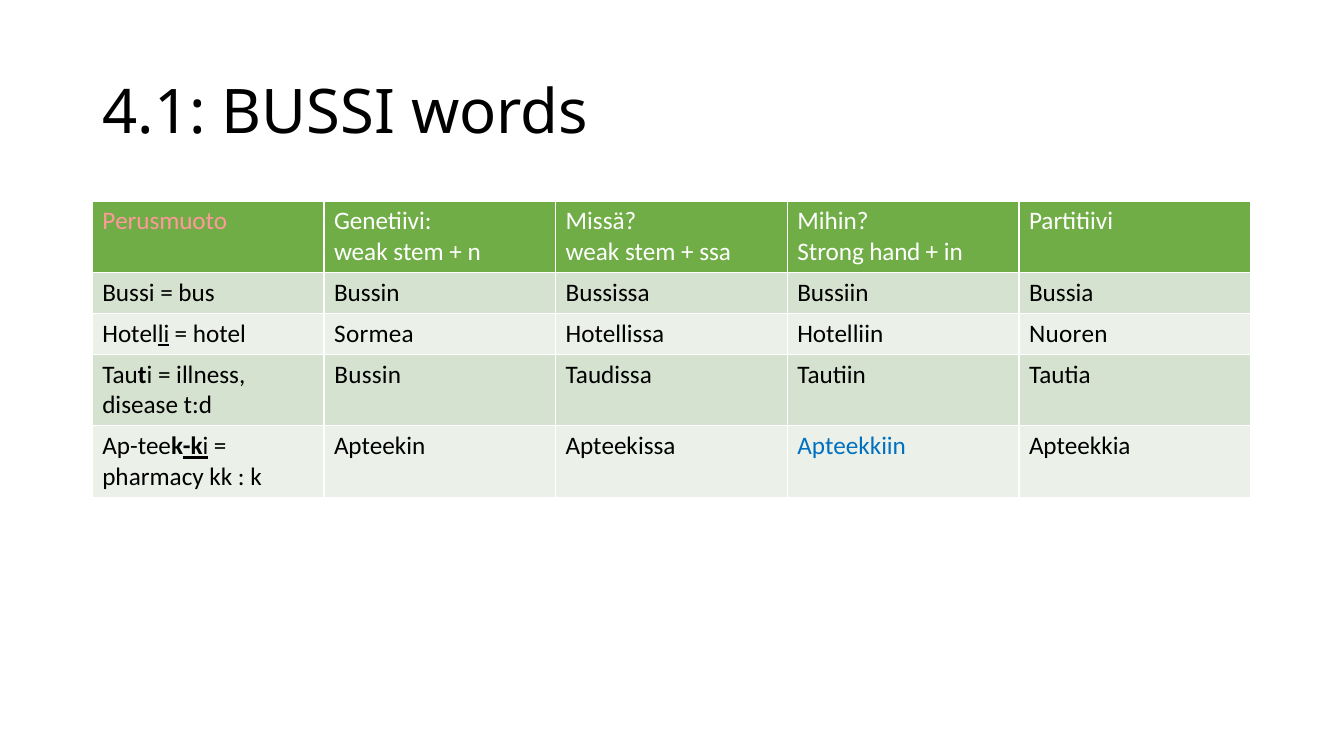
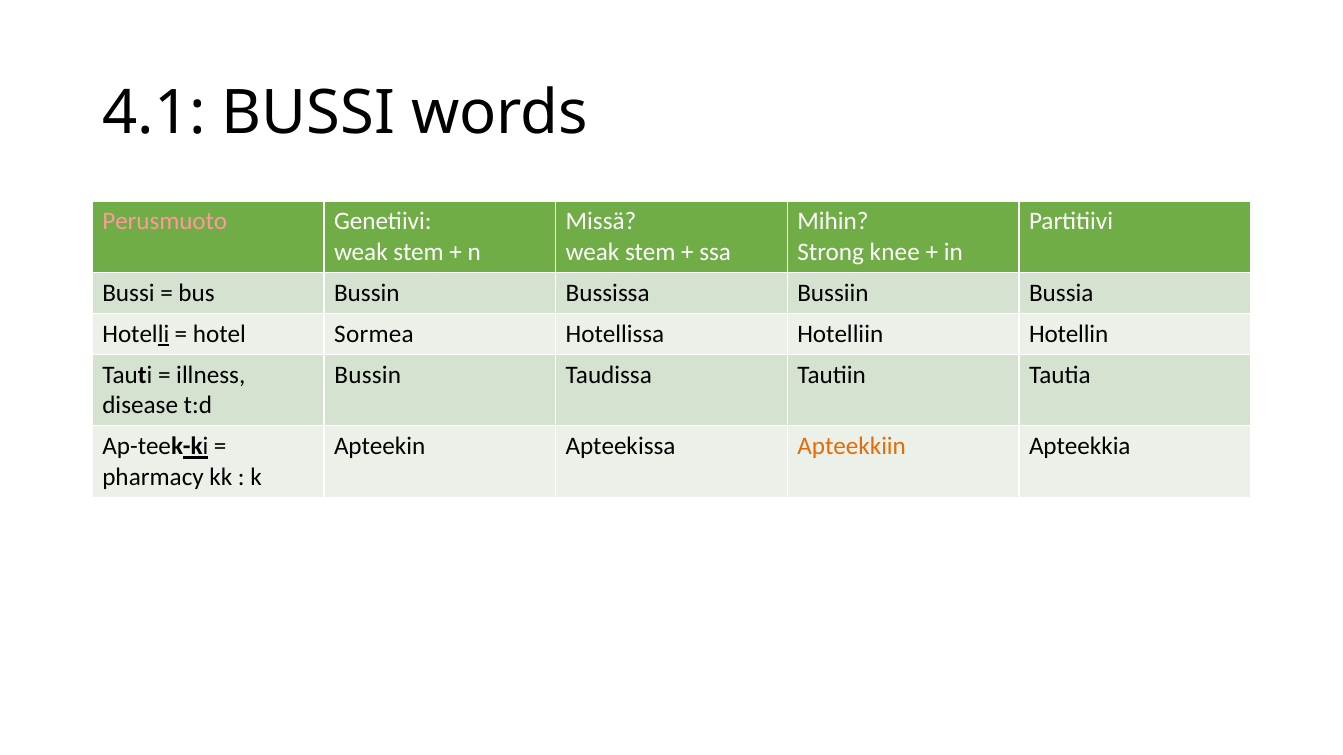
hand: hand -> knee
Nuoren: Nuoren -> Hotellin
Apteekkiin colour: blue -> orange
